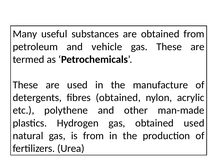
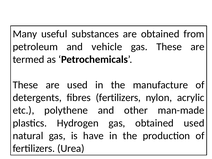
fibres obtained: obtained -> fertilizers
is from: from -> have
